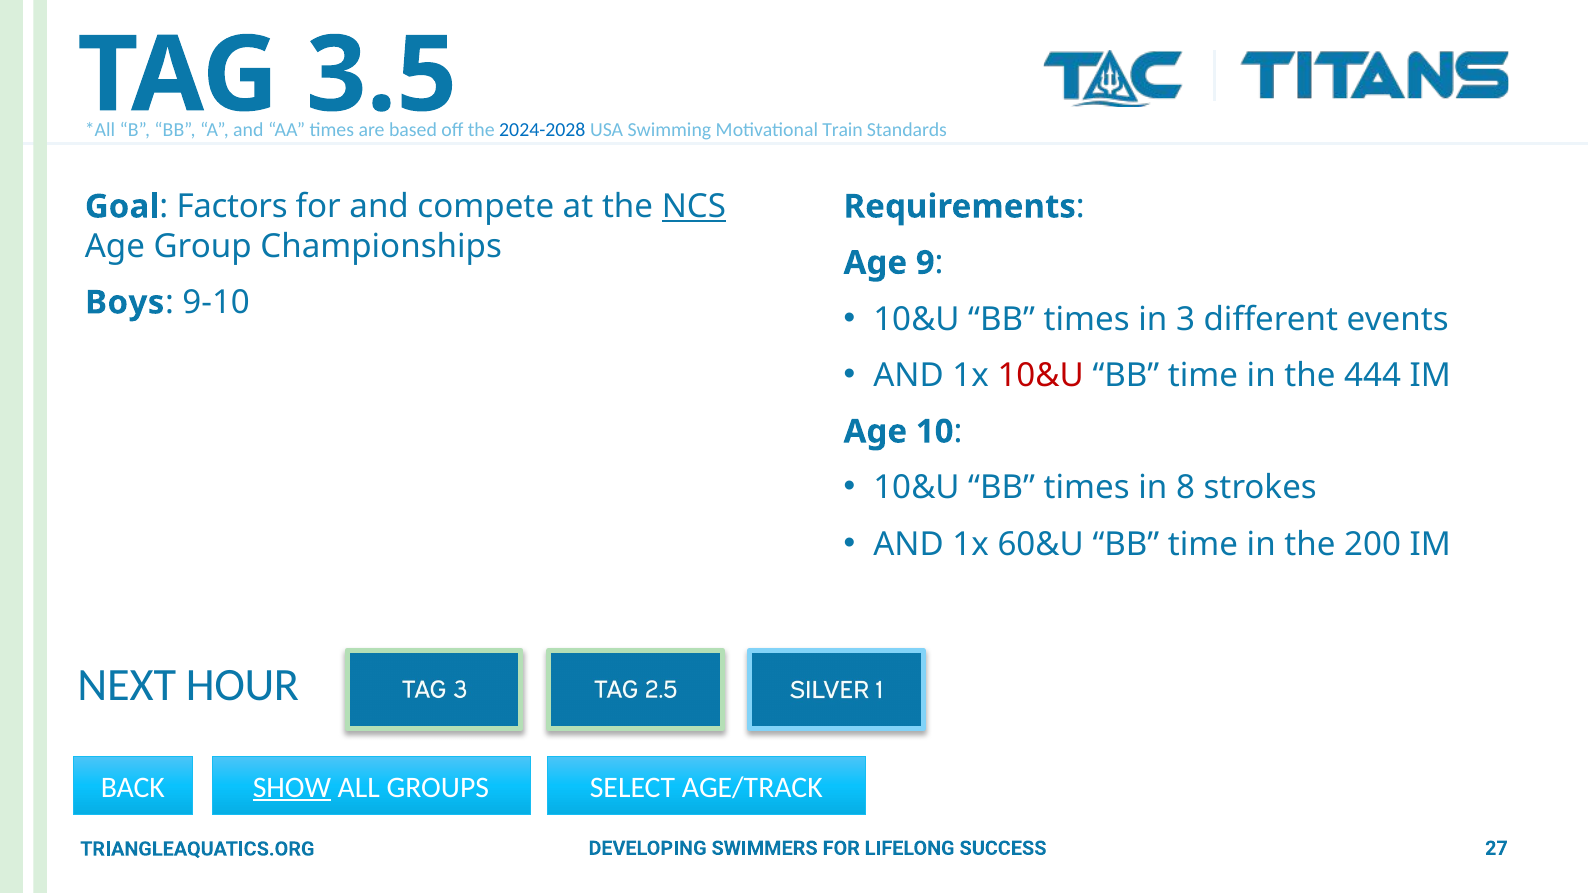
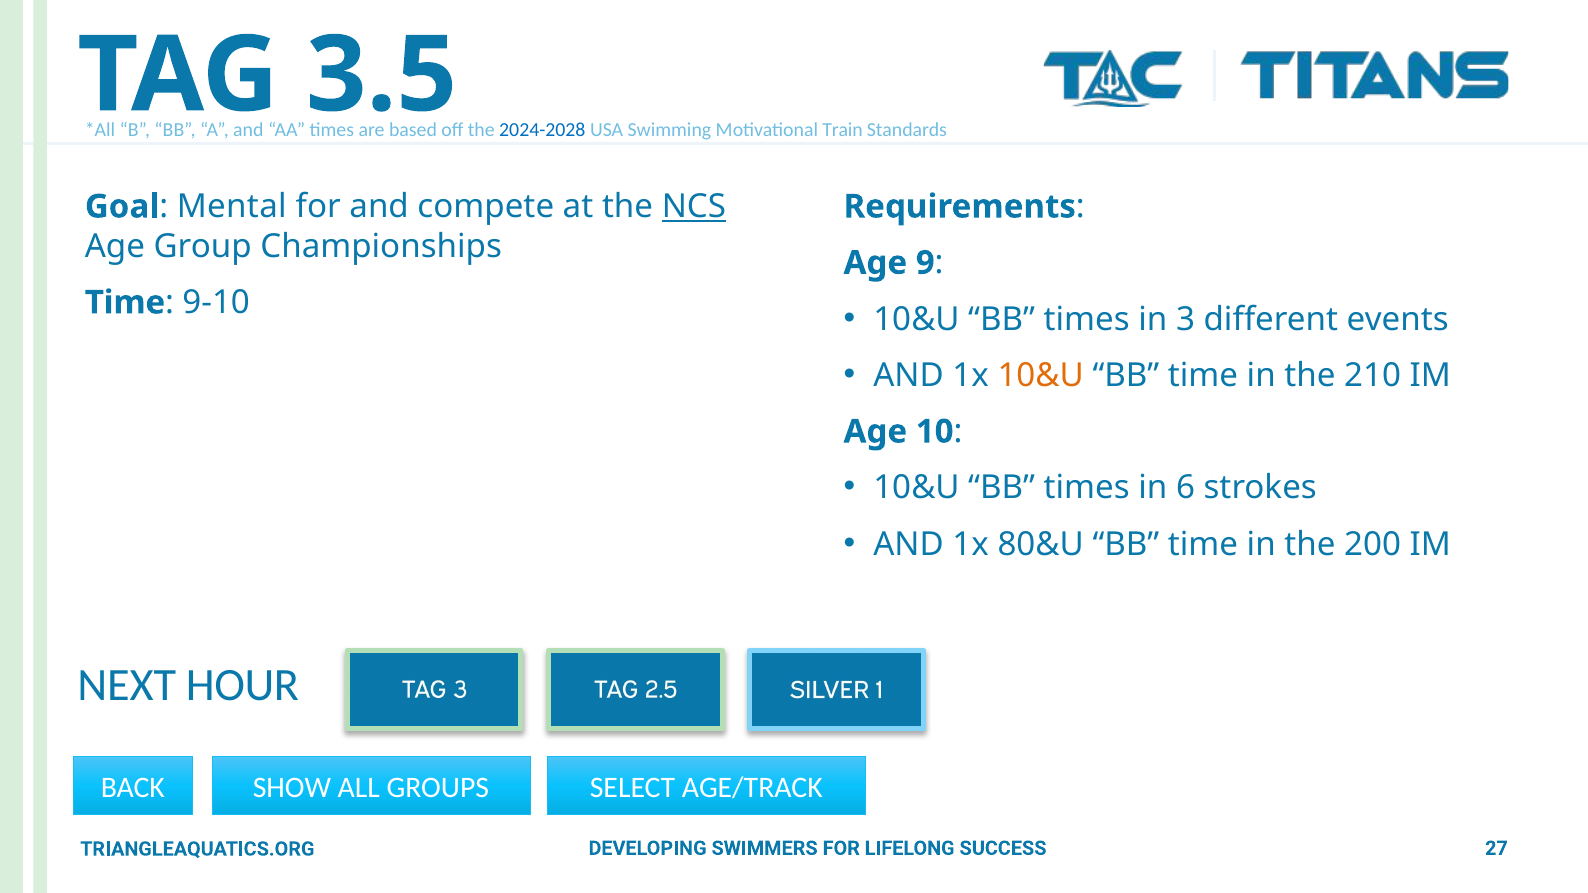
Factors: Factors -> Mental
Boys at (125, 303): Boys -> Time
10&U at (1041, 375) colour: red -> orange
444: 444 -> 210
8: 8 -> 6
60&U: 60&U -> 80&U
SHOW underline: present -> none
